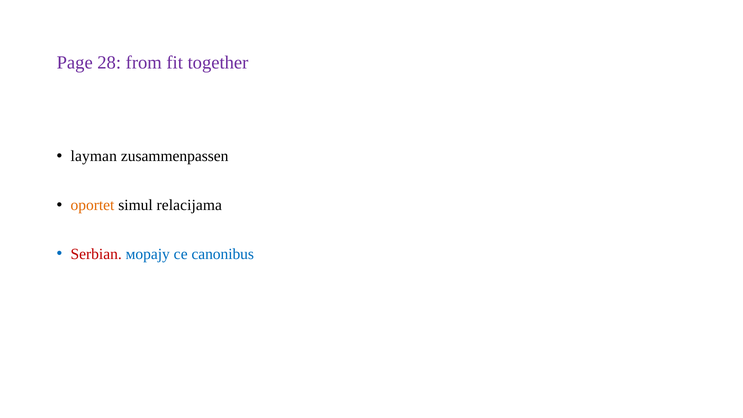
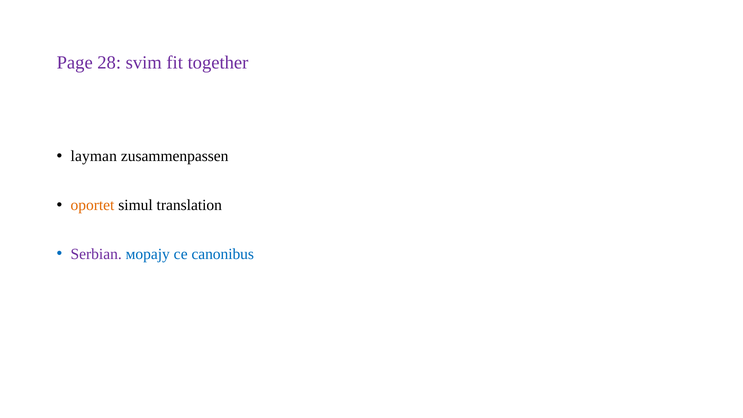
from: from -> svim
relacijama: relacijama -> translation
Serbian colour: red -> purple
